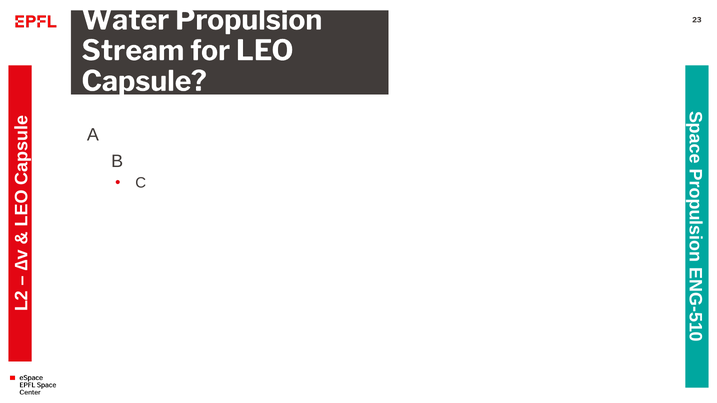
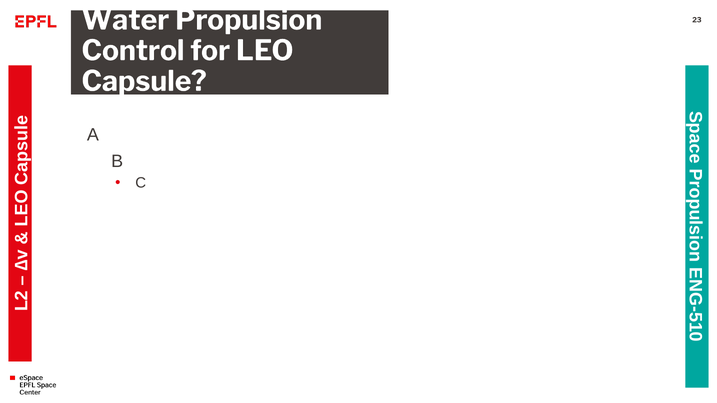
Stream: Stream -> Control
